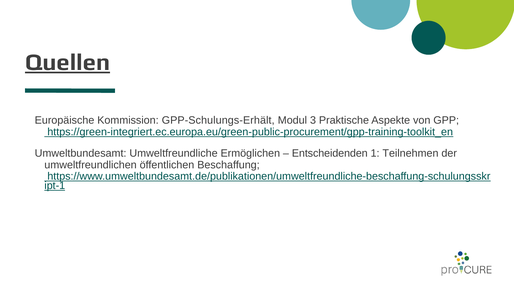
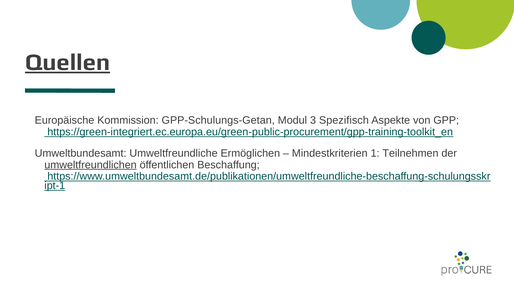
GPP-Schulungs-Erhält: GPP-Schulungs-Erhält -> GPP-Schulungs-Getan
Praktische: Praktische -> Spezifisch
Entscheidenden: Entscheidenden -> Mindestkriterien
umweltfreundlichen underline: none -> present
